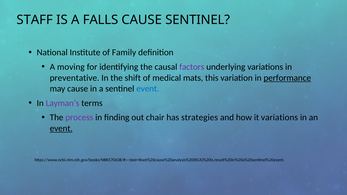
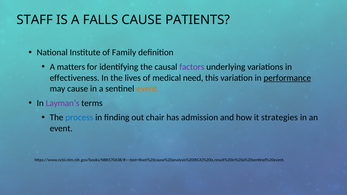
CAUSE SENTINEL: SENTINEL -> PATIENTS
moving: moving -> matters
preventative: preventative -> effectiveness
shift: shift -> lives
mats: mats -> need
event at (148, 89) colour: blue -> orange
process colour: purple -> blue
strategies: strategies -> admission
it variations: variations -> strategies
event at (61, 128) underline: present -> none
